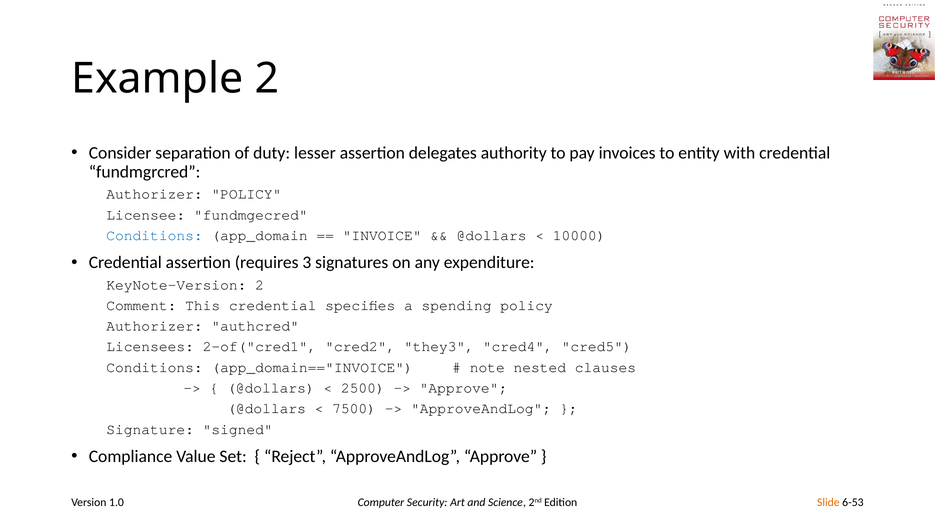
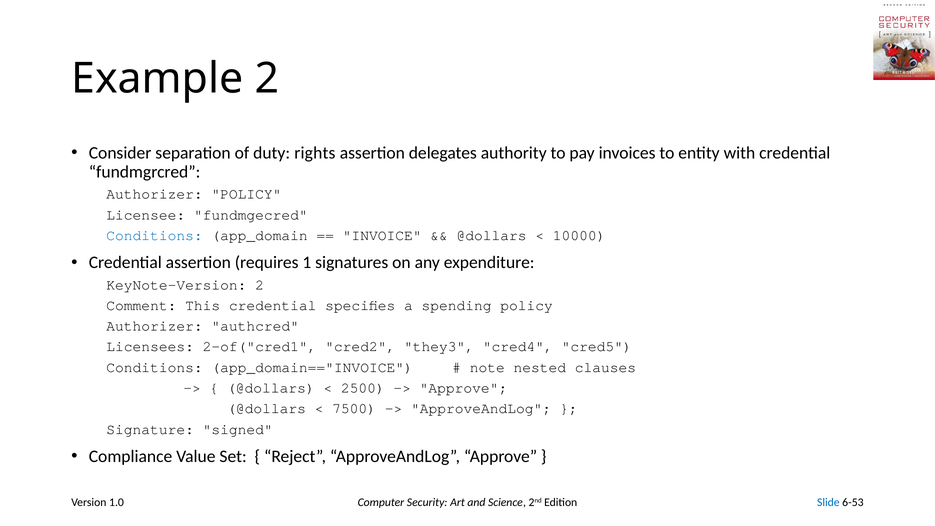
lesser: lesser -> rights
3: 3 -> 1
Slide colour: orange -> blue
